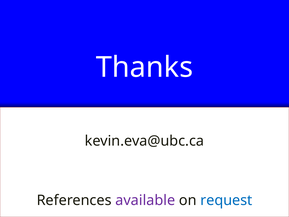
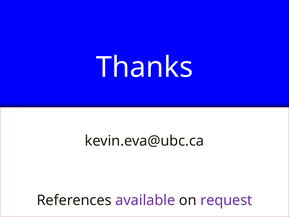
request colour: blue -> purple
